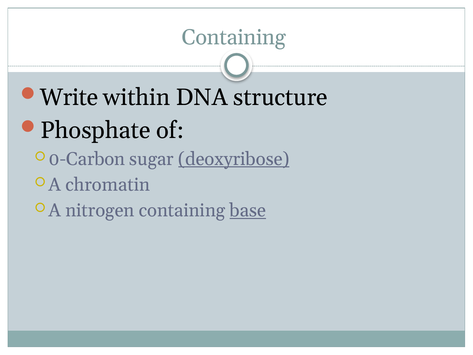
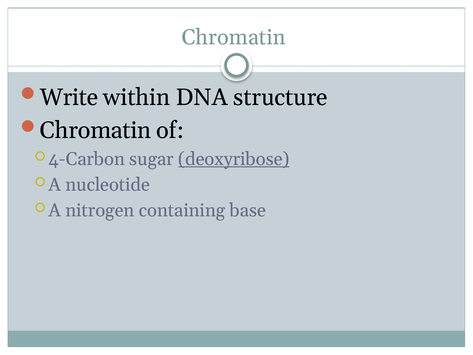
Containing at (234, 37): Containing -> Chromatin
Phosphate at (95, 130): Phosphate -> Chromatin
0-Carbon: 0-Carbon -> 4-Carbon
chromatin: chromatin -> nucleotide
base underline: present -> none
